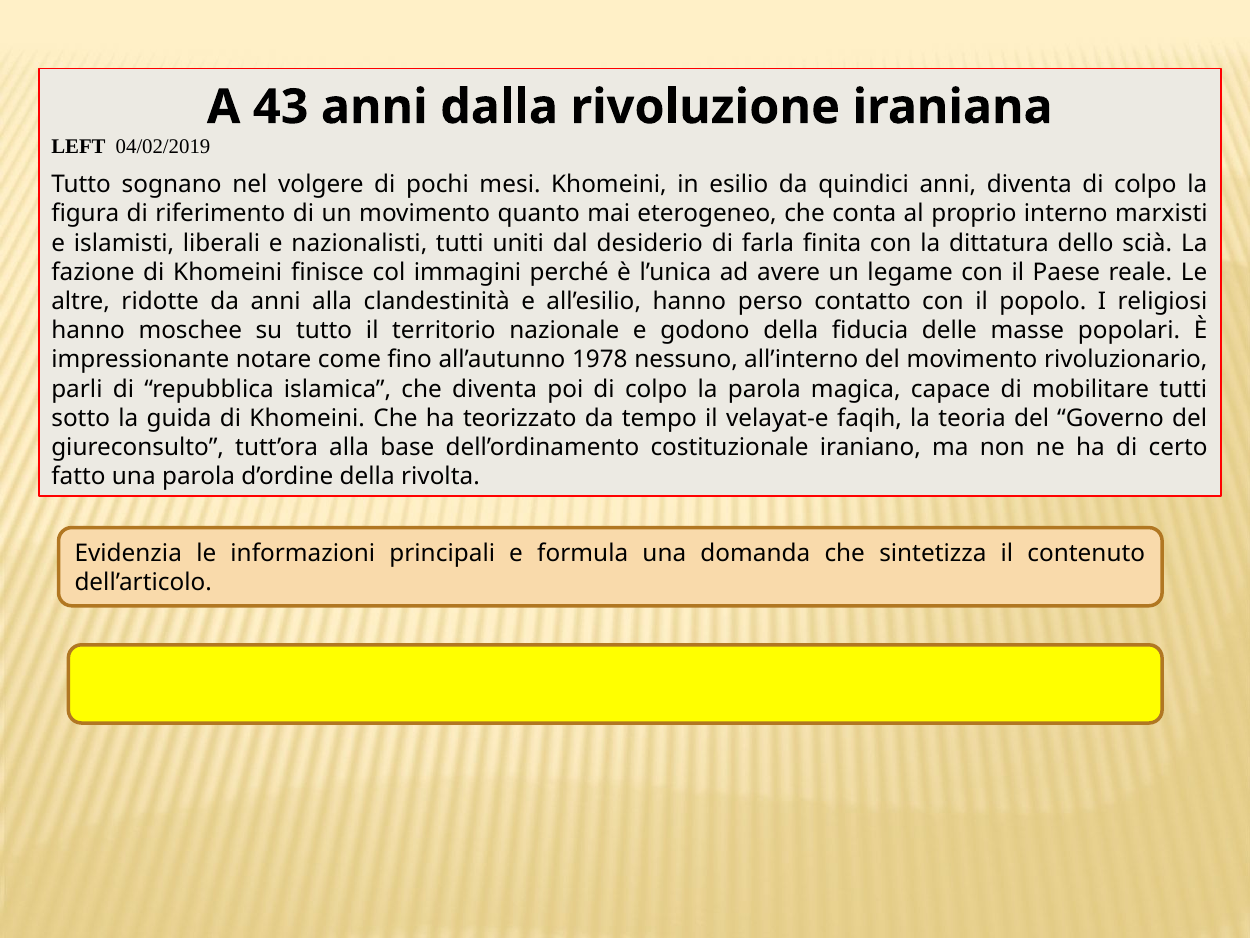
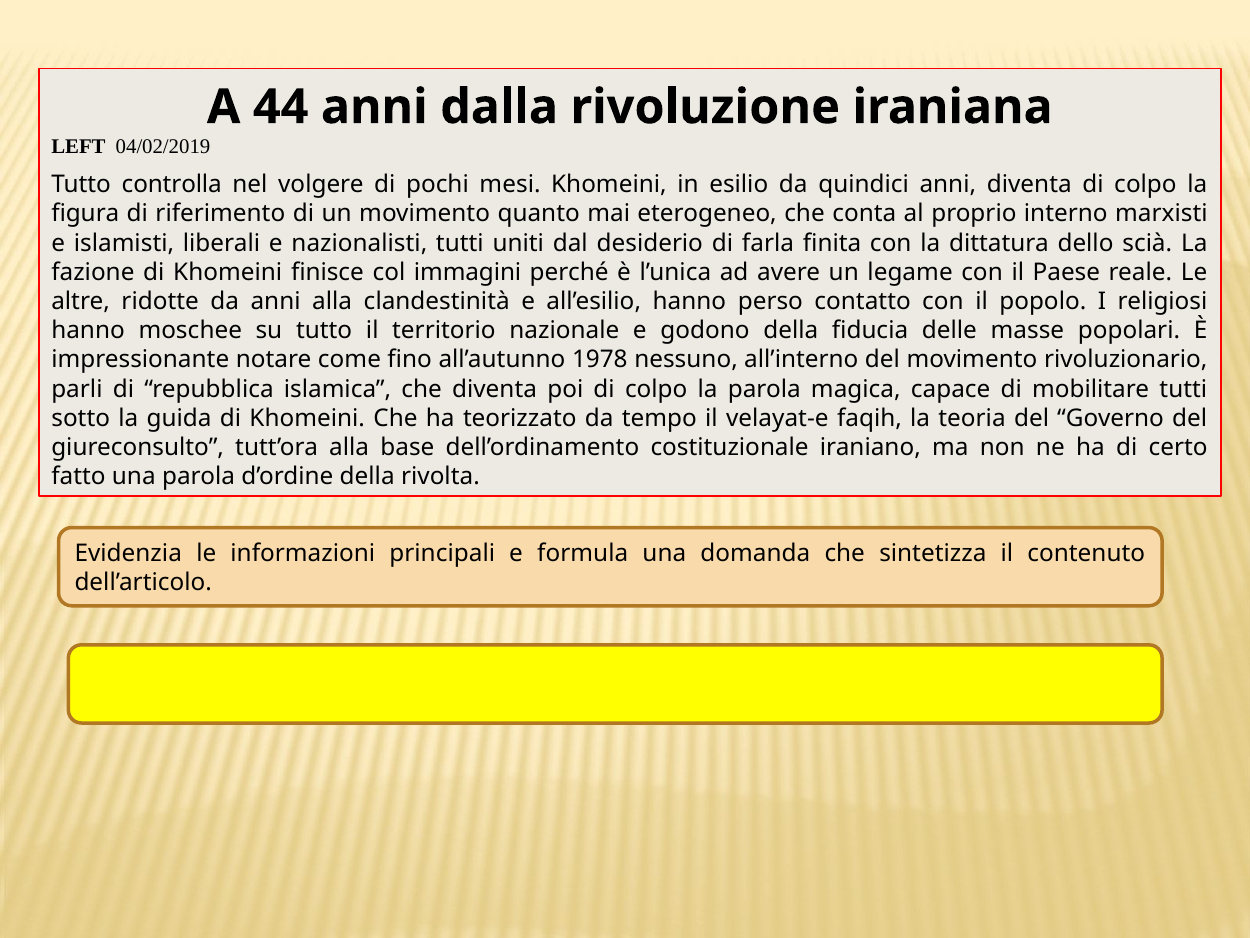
43: 43 -> 44
sognano: sognano -> controlla
